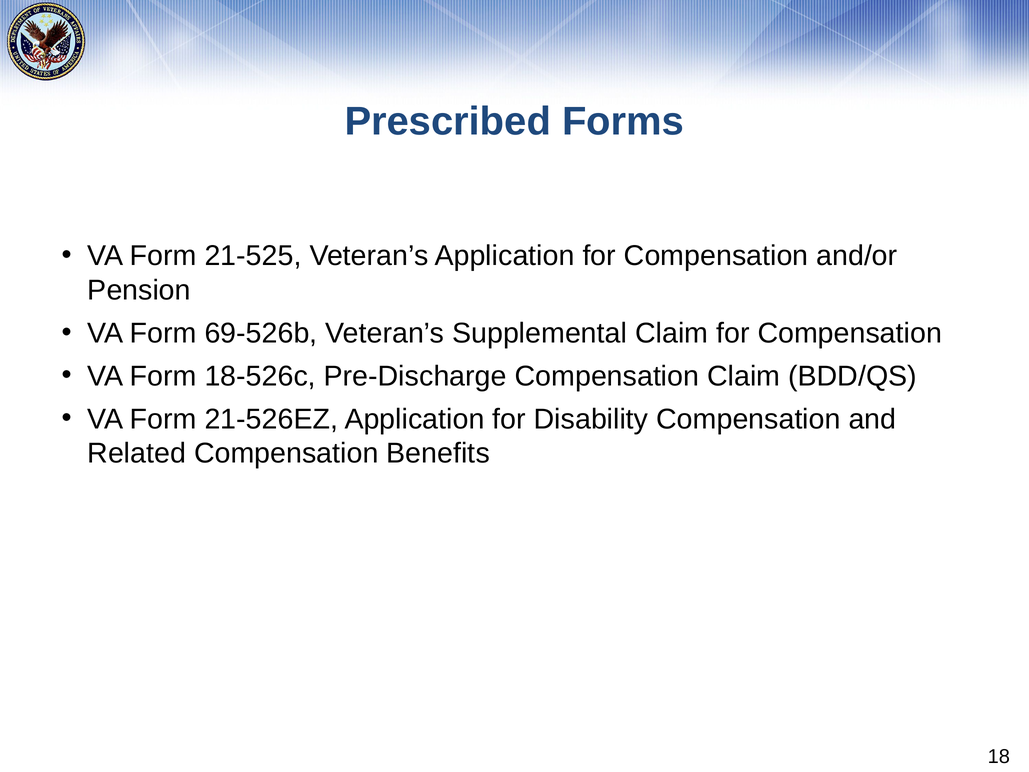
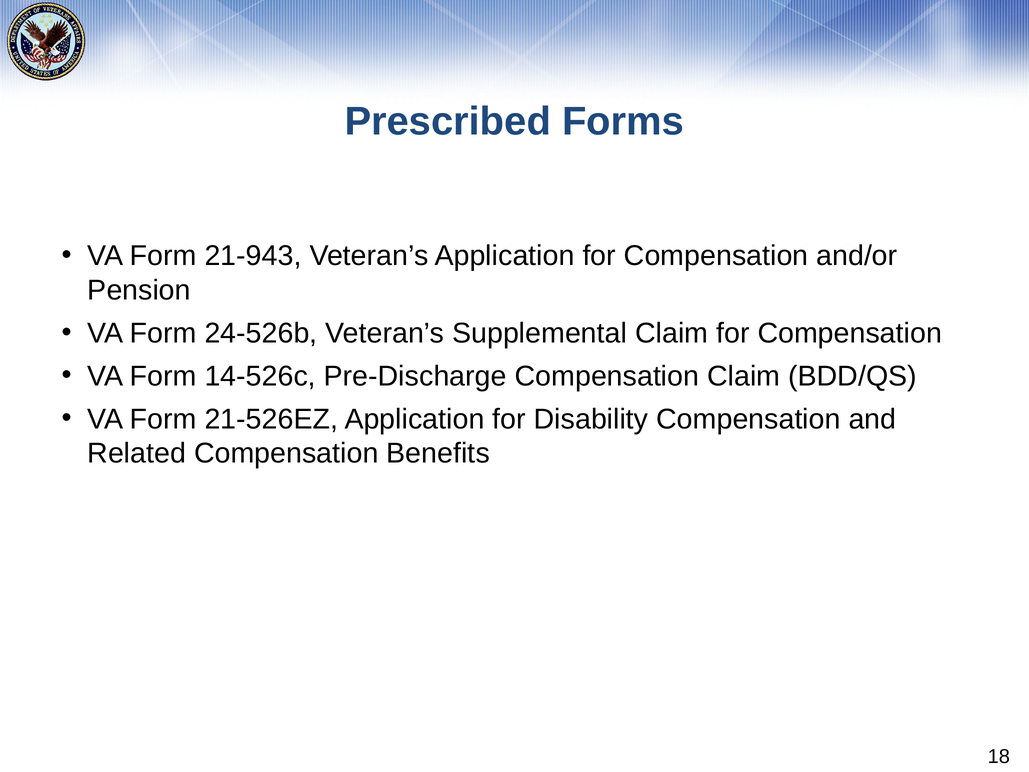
21-525: 21-525 -> 21-943
69-526b: 69-526b -> 24-526b
18-526c: 18-526c -> 14-526c
